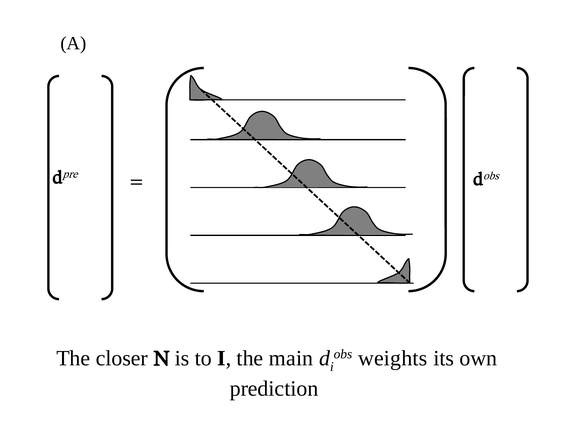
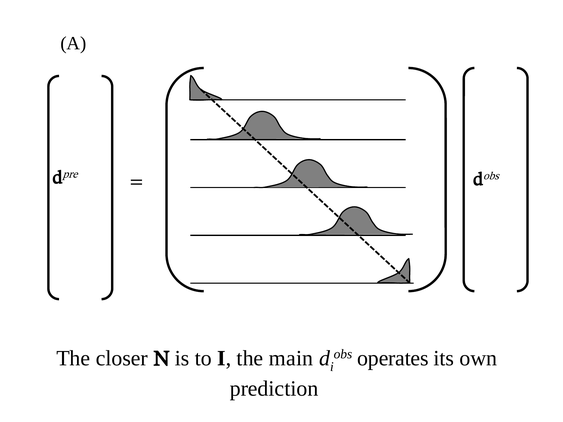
weights: weights -> operates
